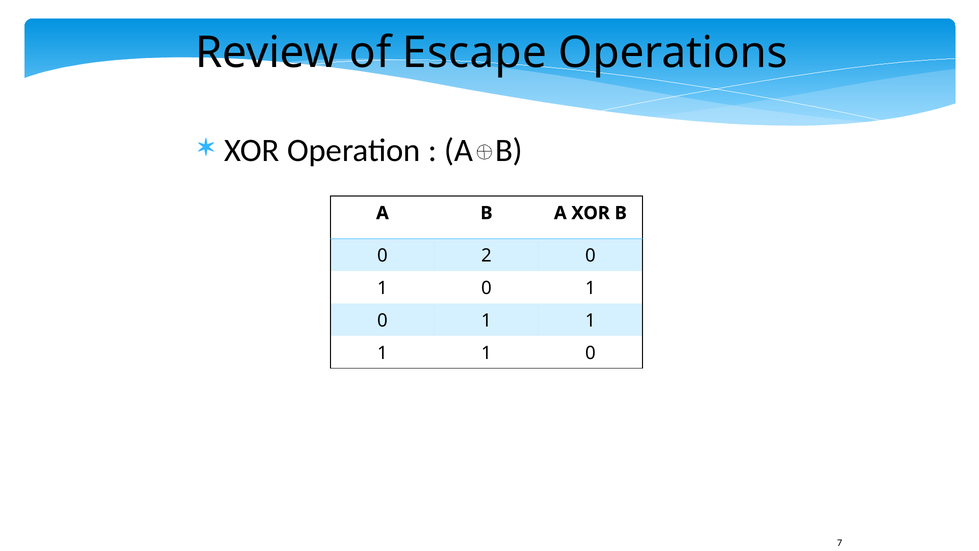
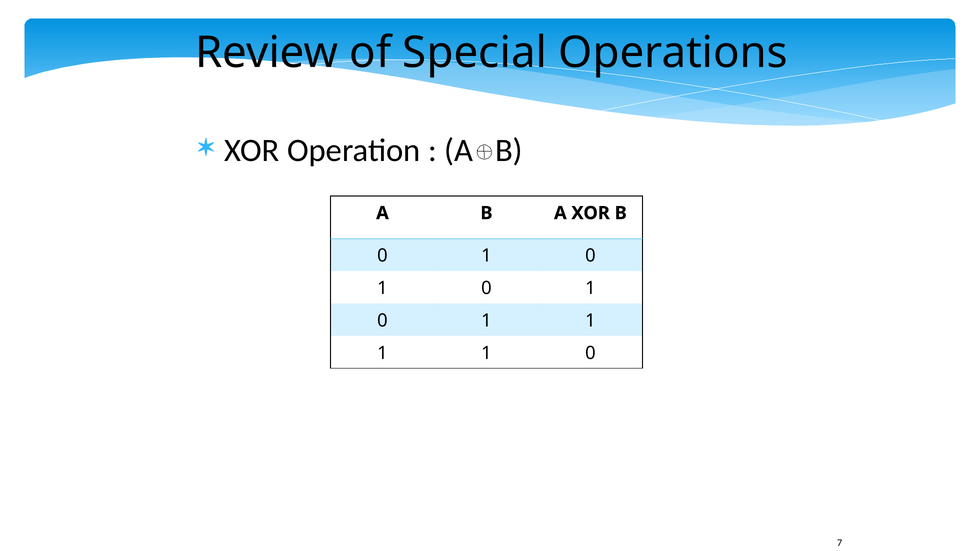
Escape: Escape -> Special
2 at (486, 256): 2 -> 1
